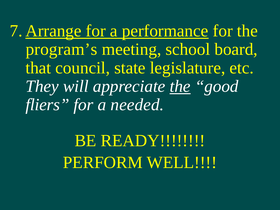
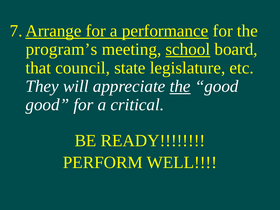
school underline: none -> present
fliers at (47, 105): fliers -> good
needed: needed -> critical
